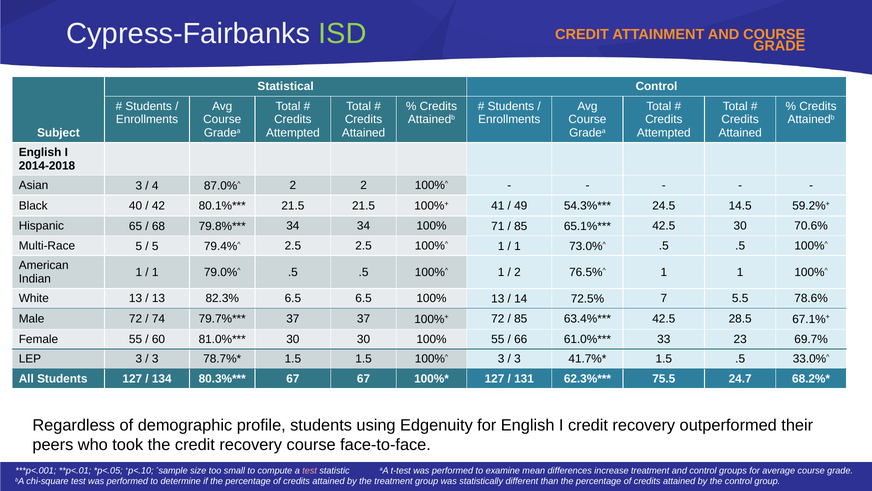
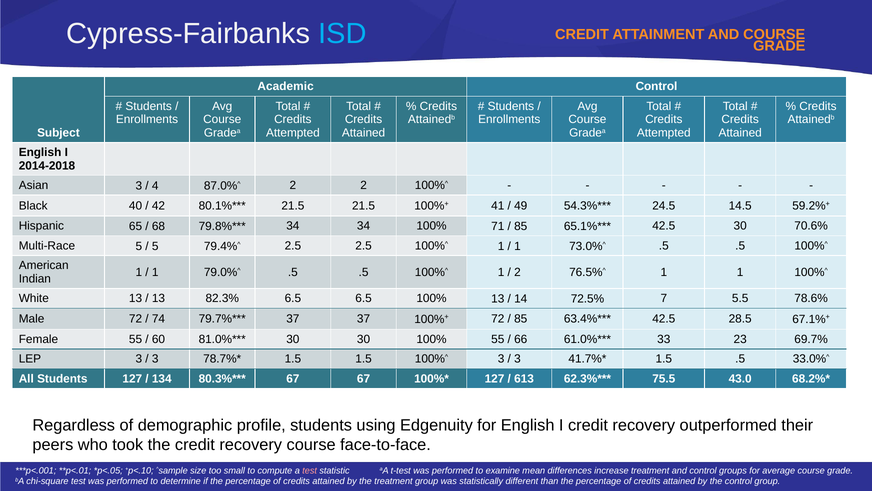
ISD colour: light green -> light blue
Statistical: Statistical -> Academic
131: 131 -> 613
24.7: 24.7 -> 43.0
